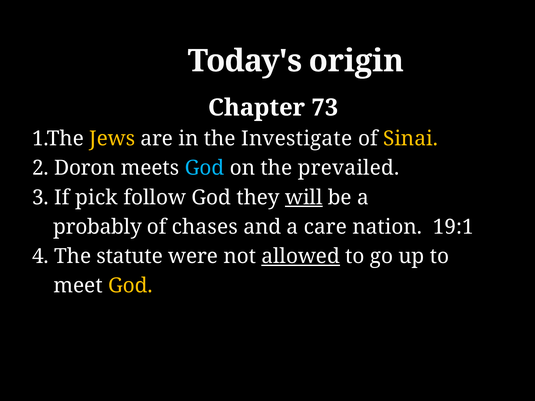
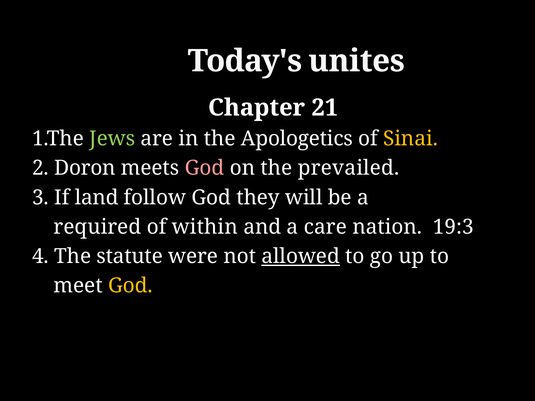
origin: origin -> unites
73: 73 -> 21
Jews colour: yellow -> light green
Investigate: Investigate -> Apologetics
God at (205, 168) colour: light blue -> pink
pick: pick -> land
will underline: present -> none
probably: probably -> required
chases: chases -> within
19:1: 19:1 -> 19:3
